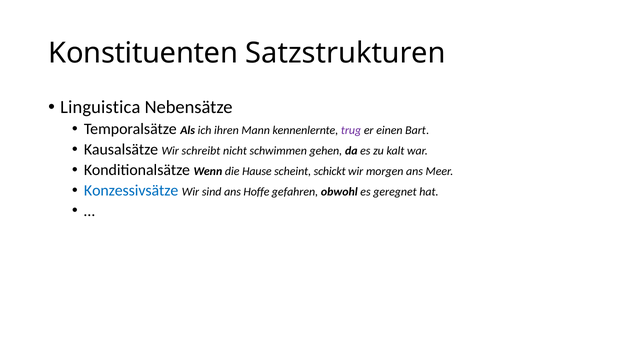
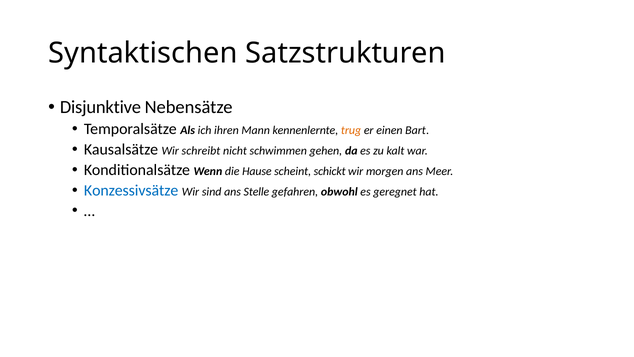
Konstituenten: Konstituenten -> Syntaktischen
Linguistica: Linguistica -> Disjunktive
trug colour: purple -> orange
Hoffe: Hoffe -> Stelle
